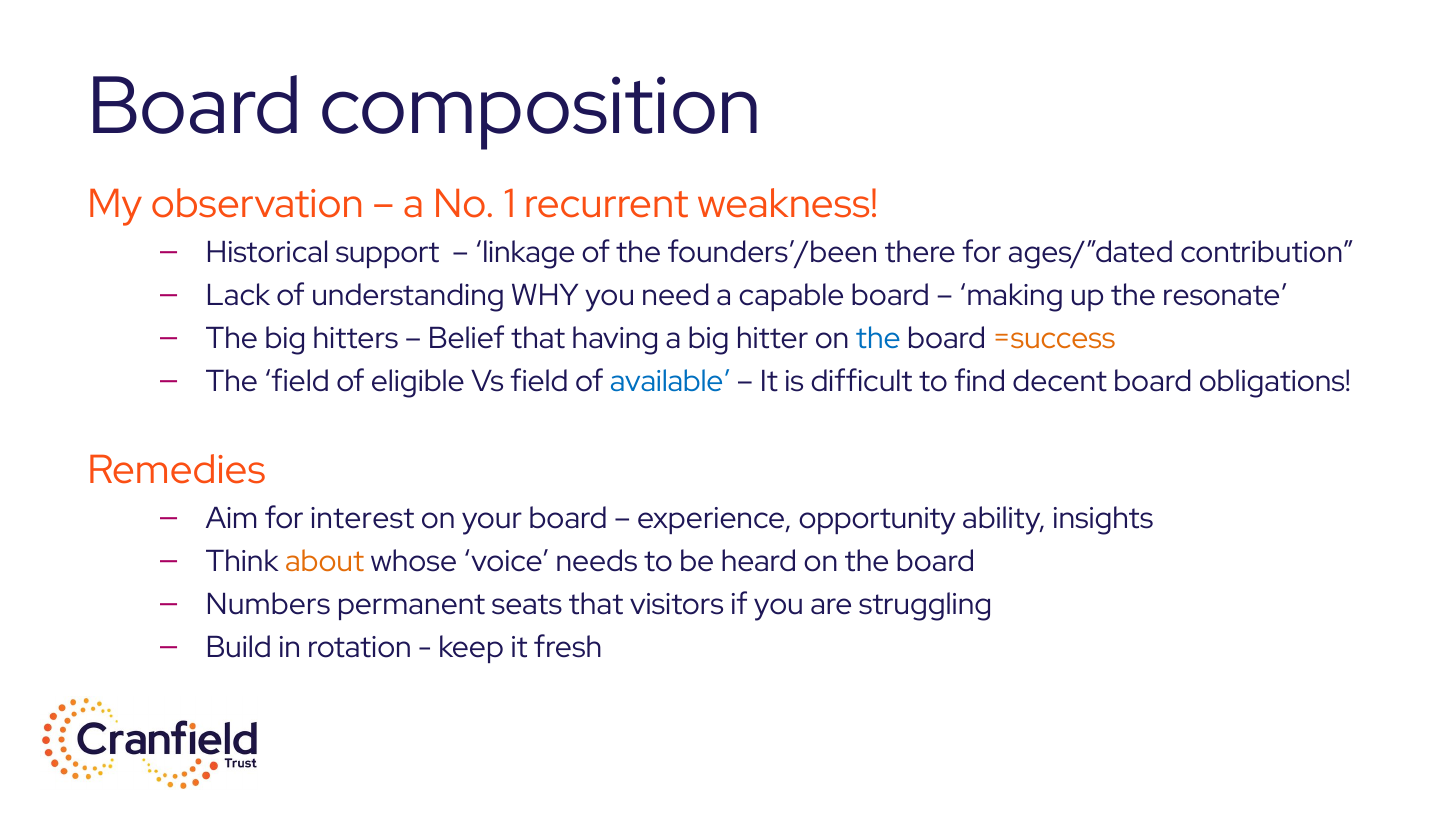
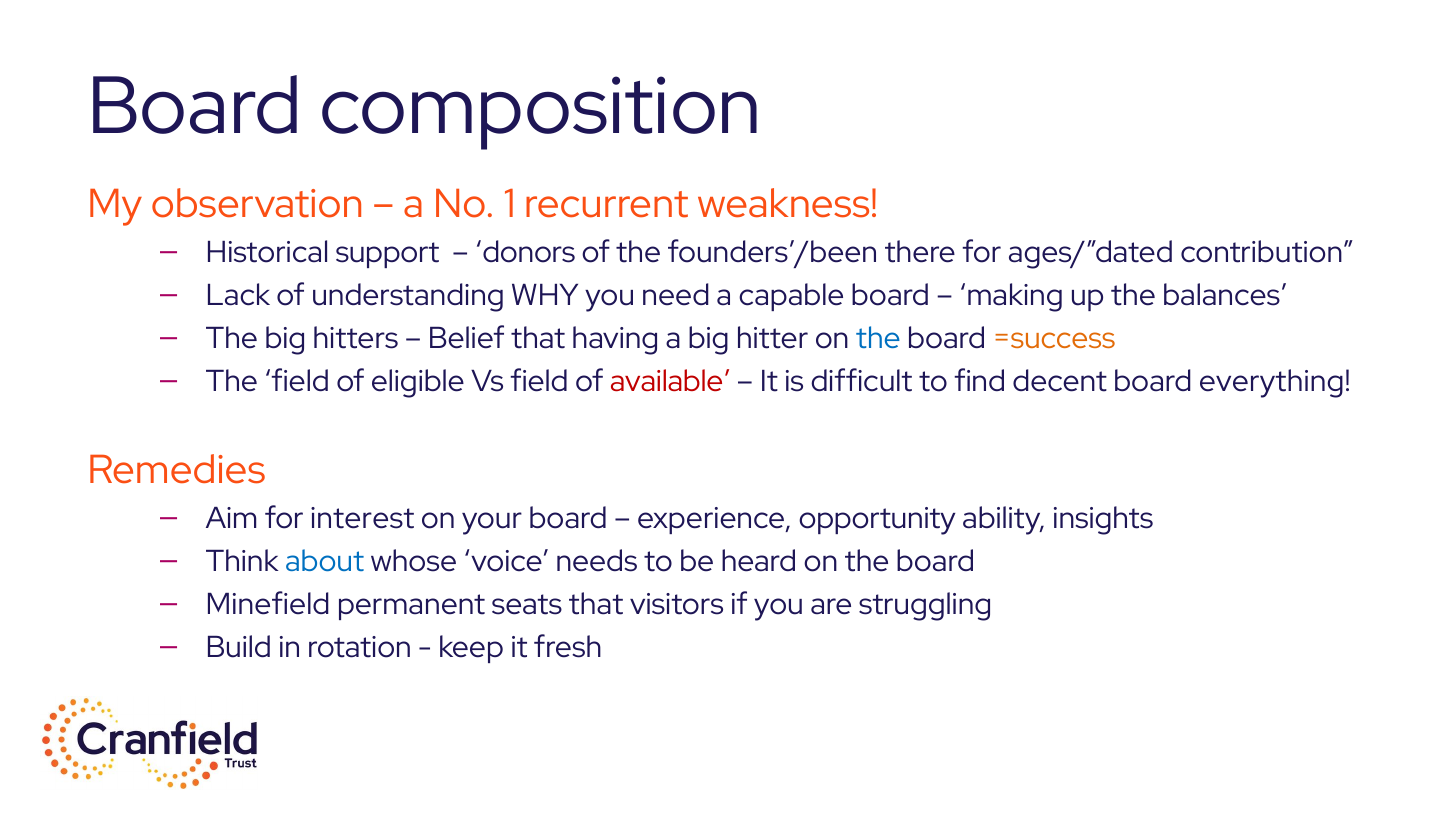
linkage: linkage -> donors
resonate: resonate -> balances
available colour: blue -> red
obligations: obligations -> everything
about colour: orange -> blue
Numbers: Numbers -> Minefield
